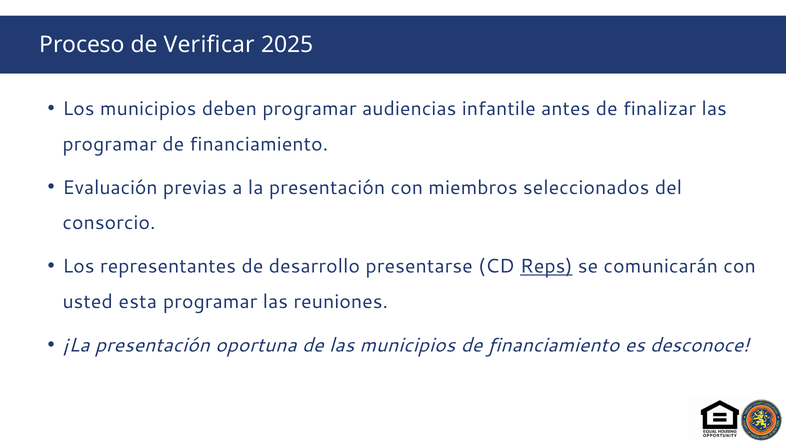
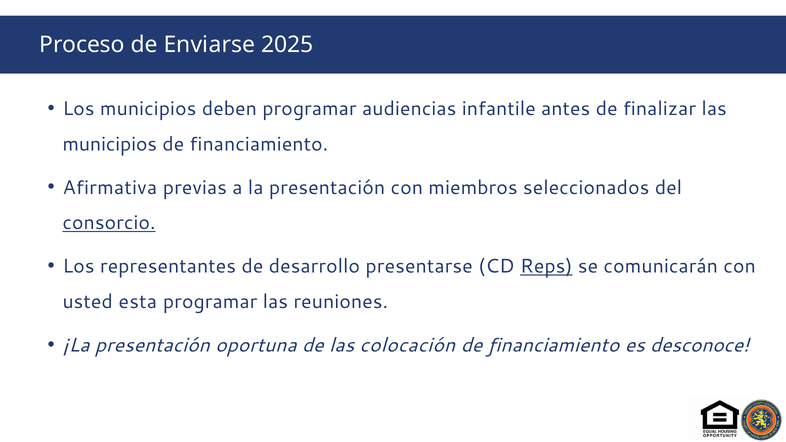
Verificar: Verificar -> Enviarse
programar at (110, 144): programar -> municipios
Evaluación: Evaluación -> Afirmativa
consorcio underline: none -> present
las municipios: municipios -> colocación
